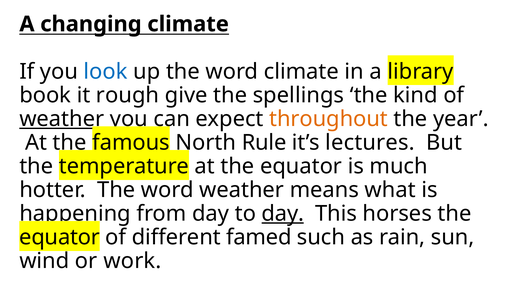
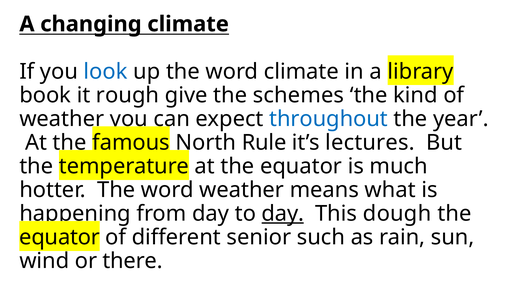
spellings: spellings -> schemes
weather at (62, 119) underline: present -> none
throughout colour: orange -> blue
horses: horses -> dough
famed: famed -> senior
work: work -> there
